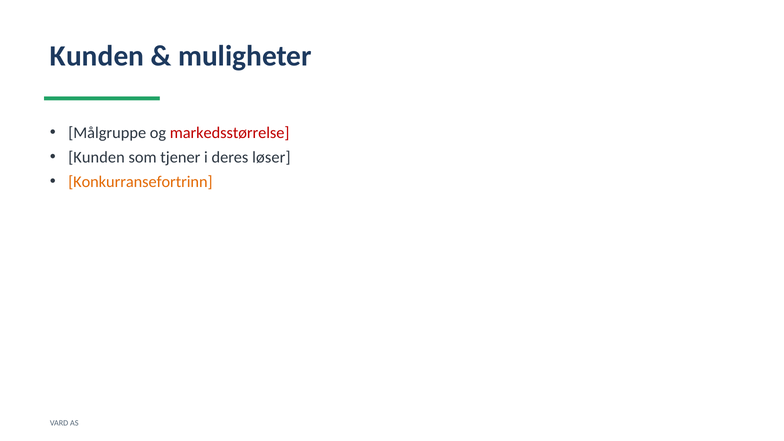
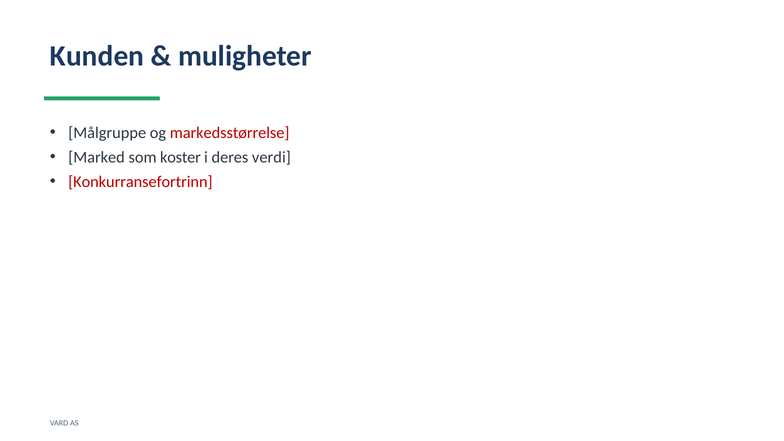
Kunden at (96, 157): Kunden -> Marked
tjener: tjener -> koster
løser: løser -> verdi
Konkurransefortrinn colour: orange -> red
